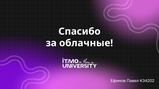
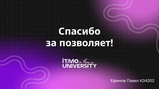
облачные: облачные -> позволяет
